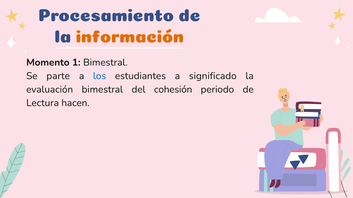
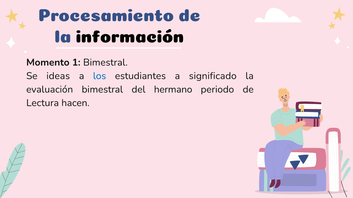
información colour: orange -> black
parte: parte -> ideas
cohesión: cohesión -> hermano
